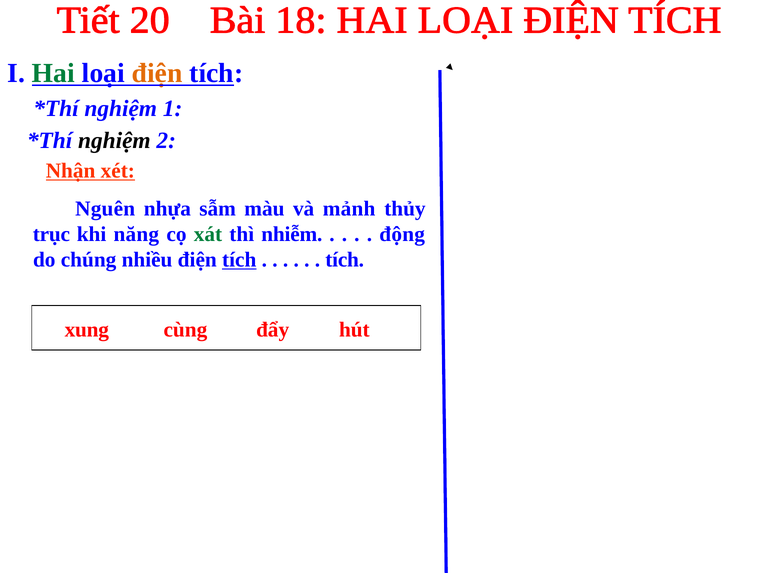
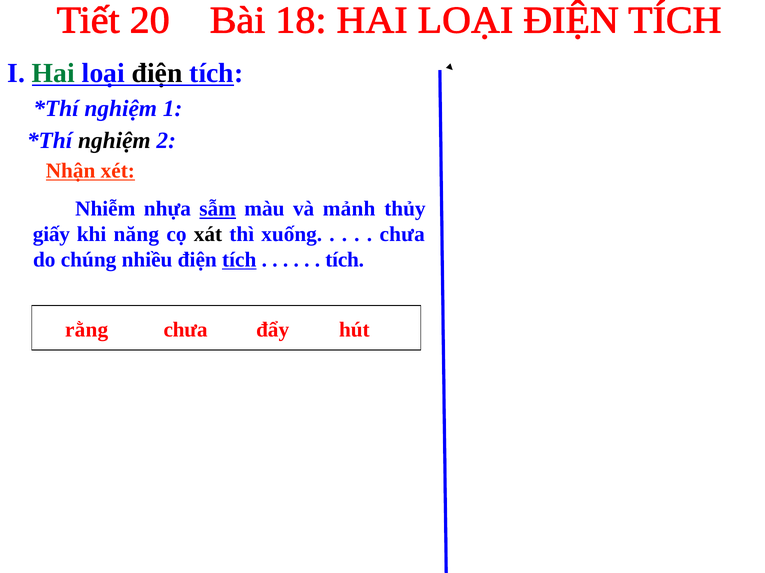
điện at (157, 73) colour: orange -> black
Nguên: Nguên -> Nhiễm
sẫm underline: none -> present
trục: trục -> giấy
xát colour: green -> black
nhiễm: nhiễm -> xuống
động at (402, 235): động -> chưa
xung: xung -> rằng
cùng at (185, 330): cùng -> chưa
